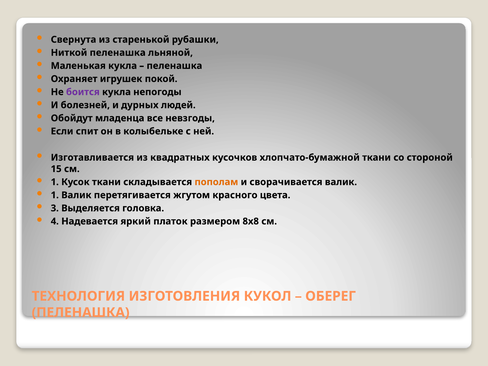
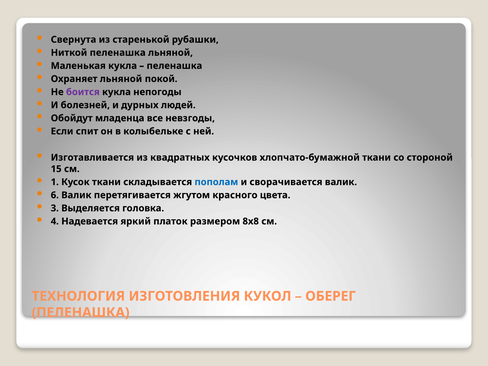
Охраняет игрушек: игрушек -> льняной
пополам colour: orange -> blue
1 at (55, 195): 1 -> 6
